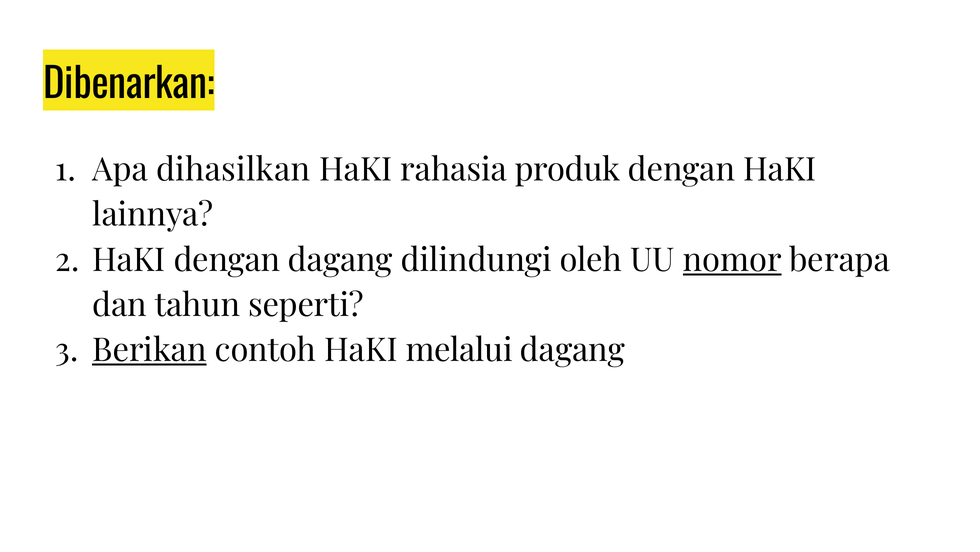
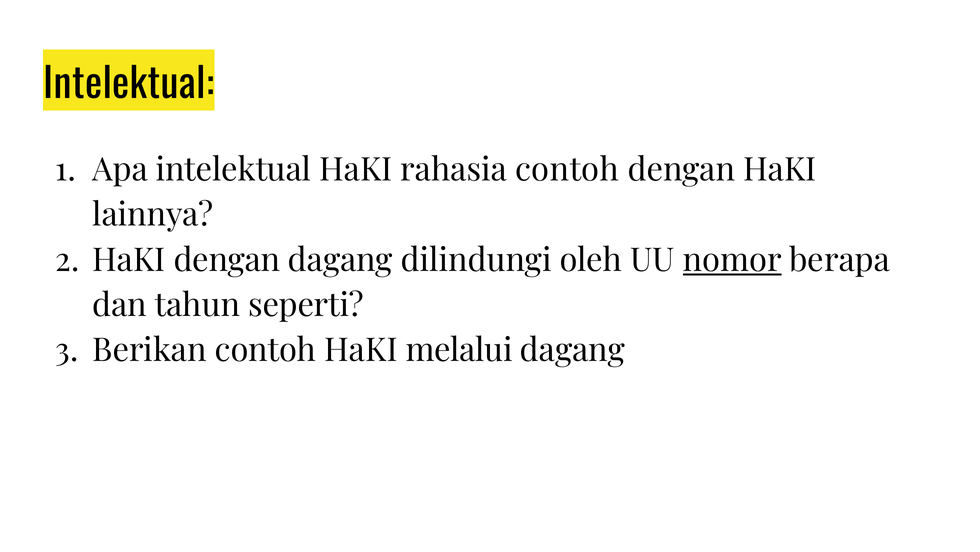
Dibenarkan at (129, 85): Dibenarkan -> Intelektual
Apa dihasilkan: dihasilkan -> intelektual
rahasia produk: produk -> contoh
Berikan underline: present -> none
